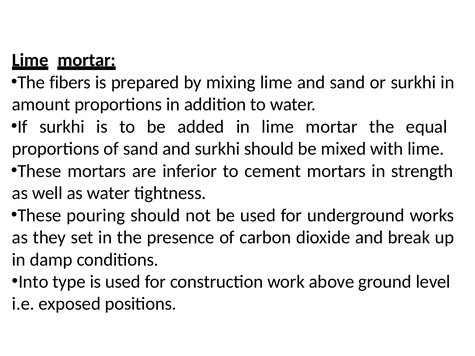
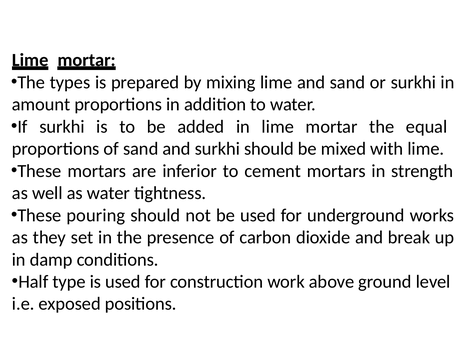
fibers: fibers -> types
Into: Into -> Half
